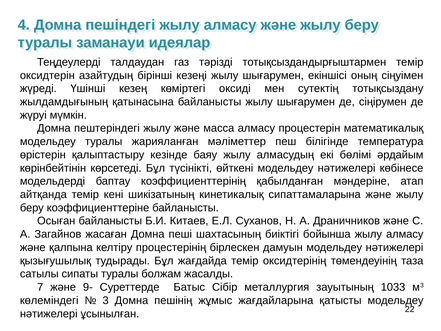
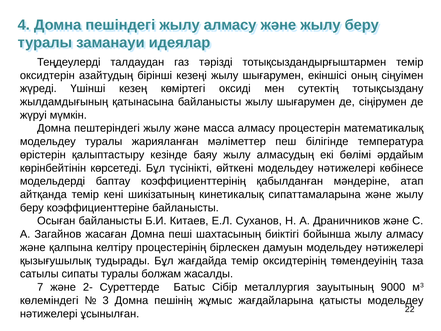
9-: 9- -> 2-
1033: 1033 -> 9000
